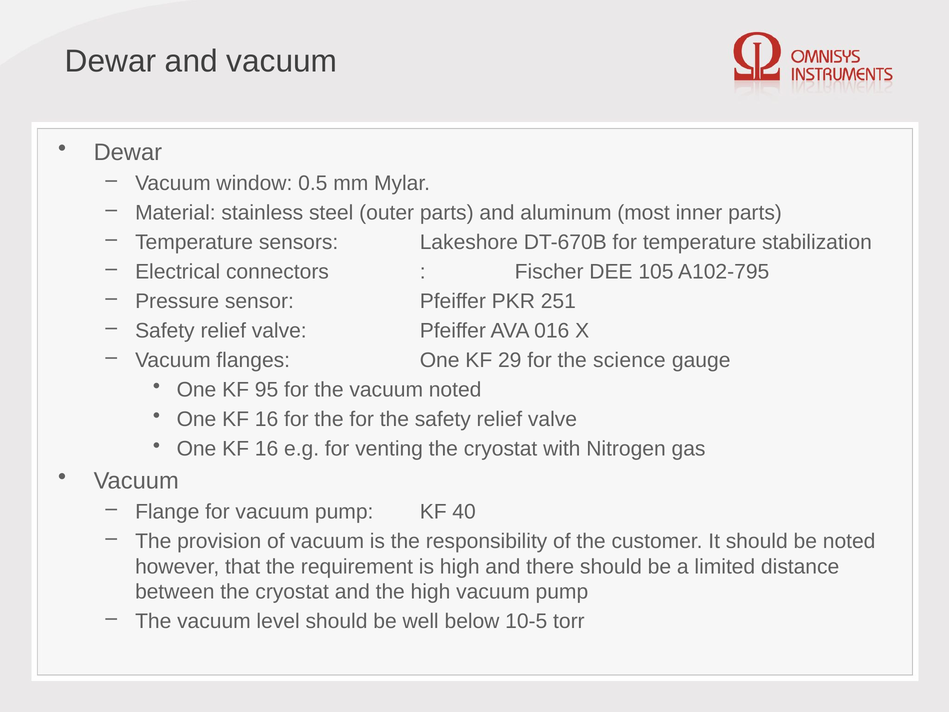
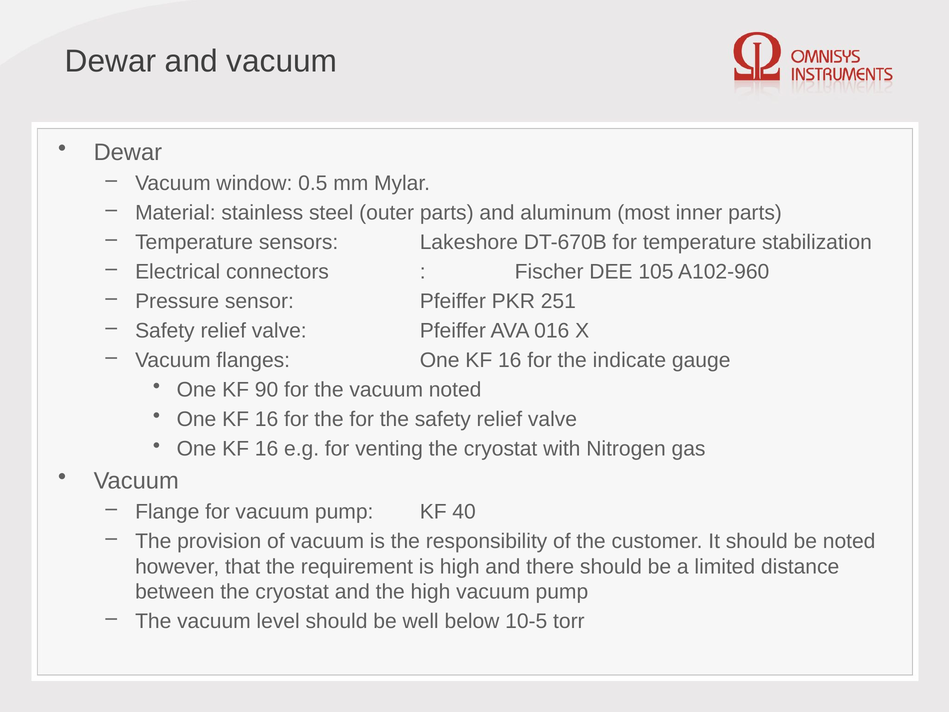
A102-795: A102-795 -> A102-960
flanges One KF 29: 29 -> 16
science: science -> indicate
95: 95 -> 90
